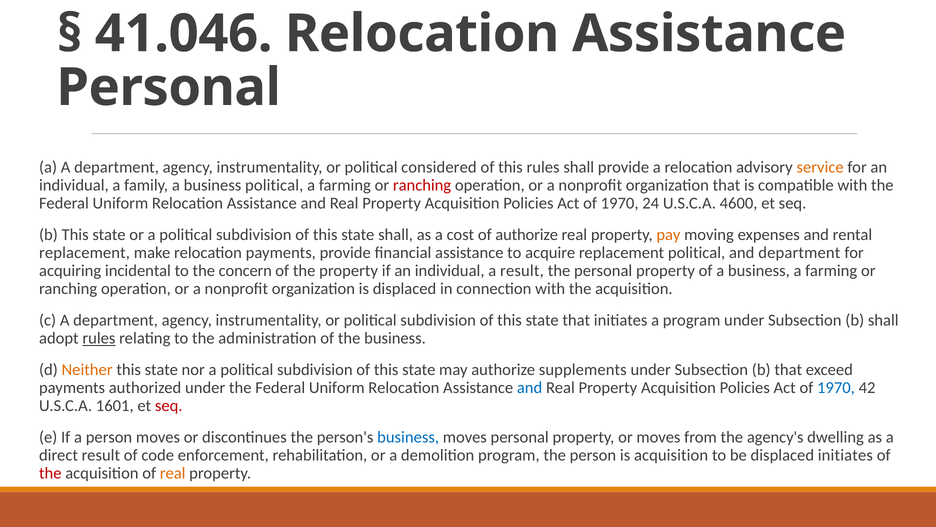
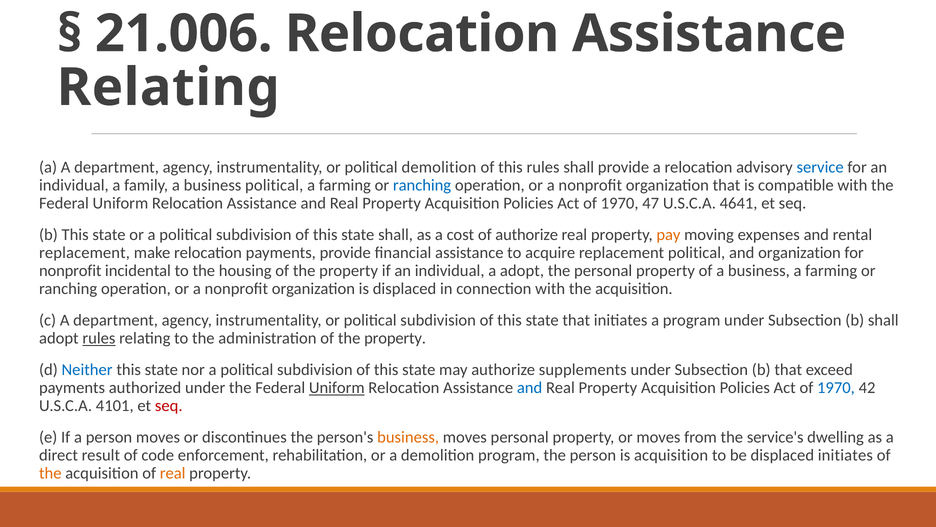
41.046: 41.046 -> 21.006
Personal at (169, 87): Personal -> Relating
political considered: considered -> demolition
service colour: orange -> blue
ranching at (422, 185) colour: red -> blue
24: 24 -> 47
4600: 4600 -> 4641
and department: department -> organization
acquiring at (70, 271): acquiring -> nonprofit
concern: concern -> housing
a result: result -> adopt
administration of the business: business -> property
Neither colour: orange -> blue
Uniform at (337, 387) underline: none -> present
1601: 1601 -> 4101
business at (408, 437) colour: blue -> orange
agency's: agency's -> service's
the at (50, 473) colour: red -> orange
